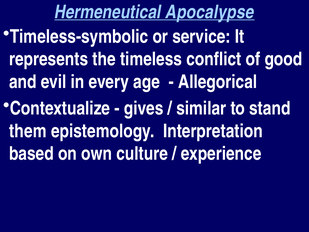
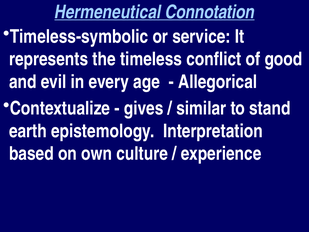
Apocalypse: Apocalypse -> Connotation
them: them -> earth
